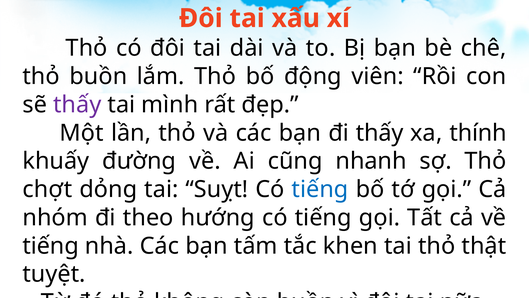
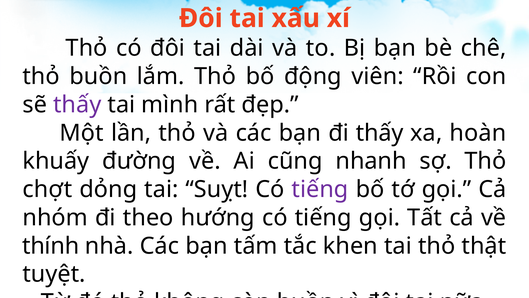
thính: thính -> hoàn
tiếng at (320, 189) colour: blue -> purple
tiếng at (51, 246): tiếng -> thính
